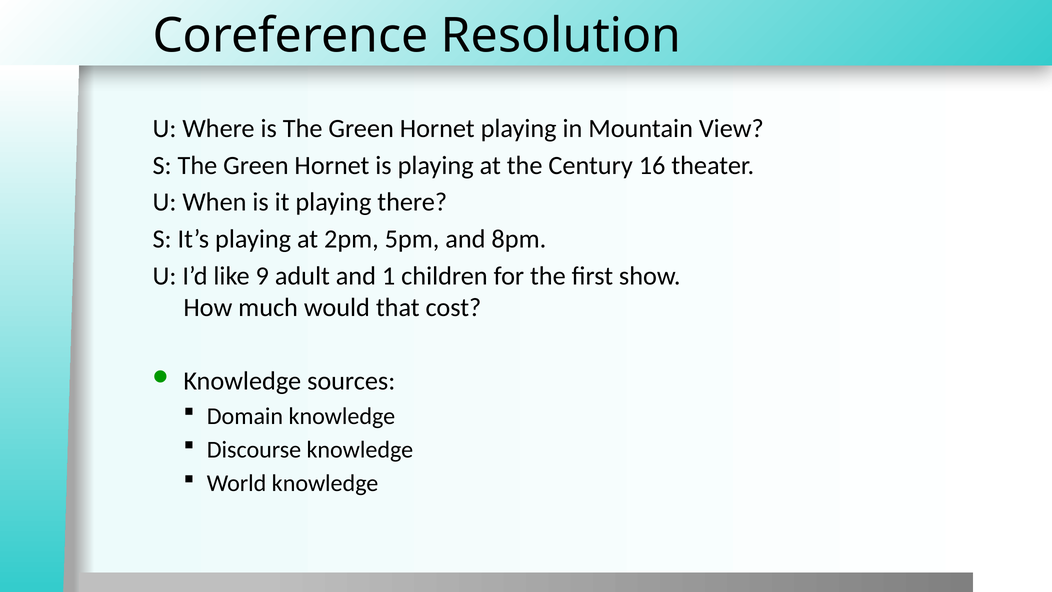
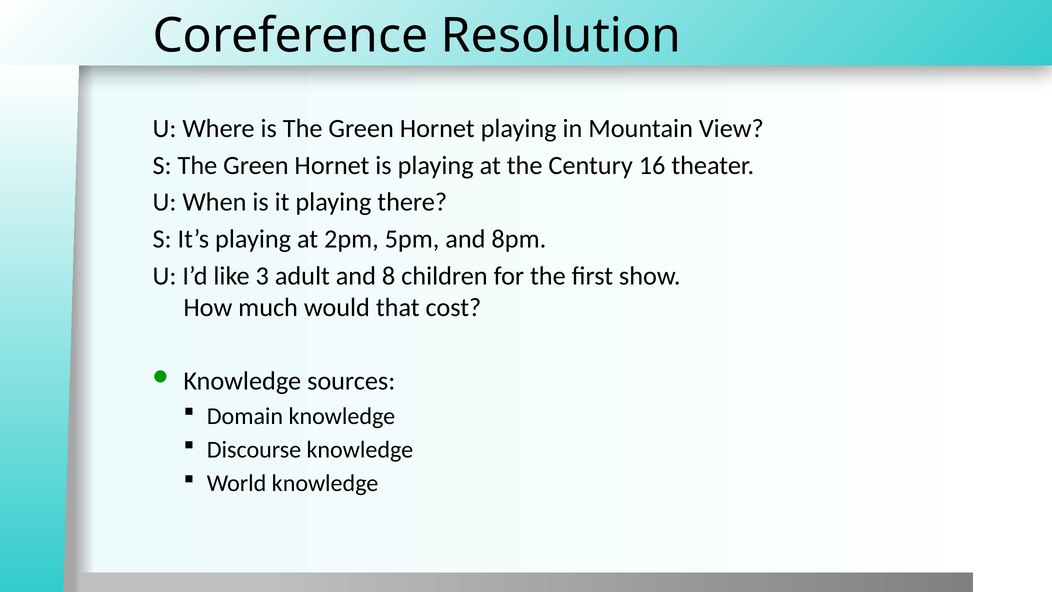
9: 9 -> 3
1: 1 -> 8
